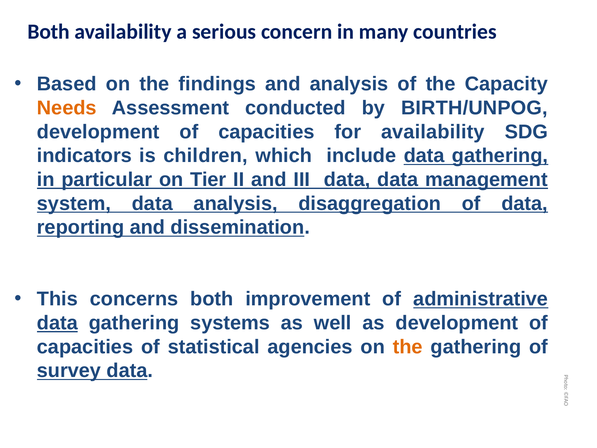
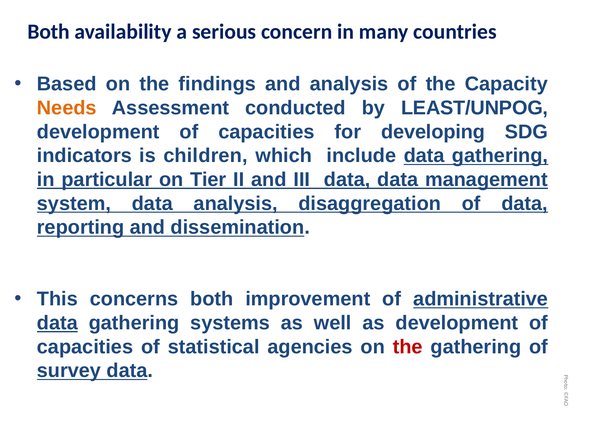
BIRTH/UNPOG: BIRTH/UNPOG -> LEAST/UNPOG
for availability: availability -> developing
the at (408, 347) colour: orange -> red
